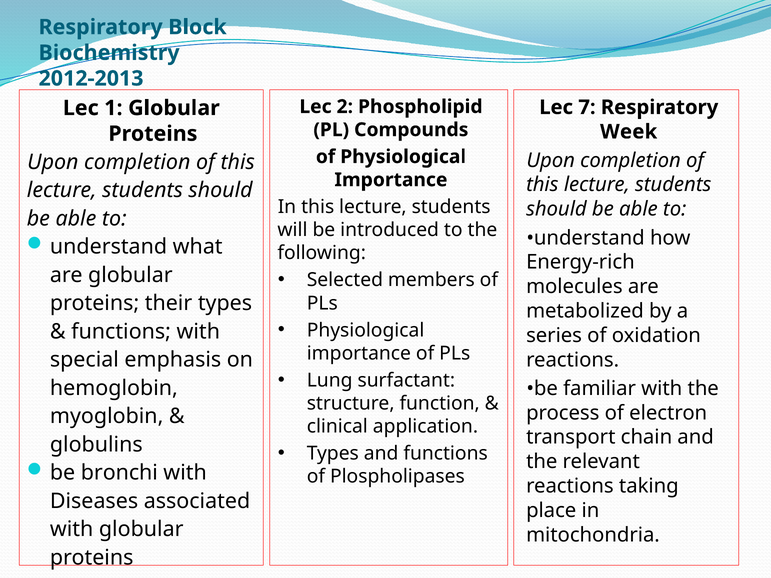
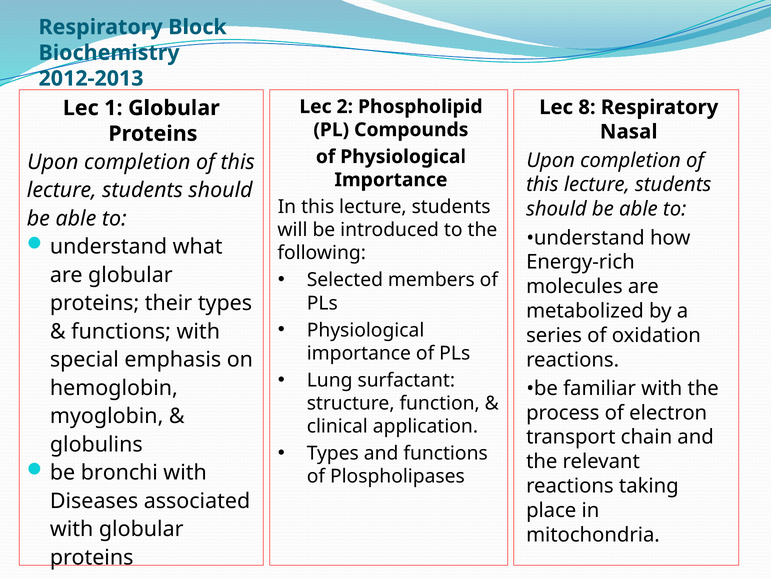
7: 7 -> 8
Week: Week -> Nasal
